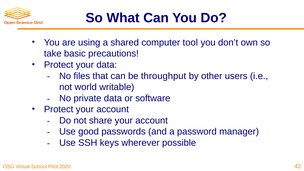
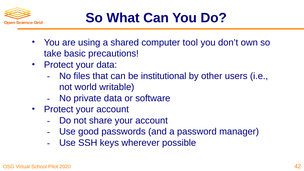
throughput: throughput -> institutional
